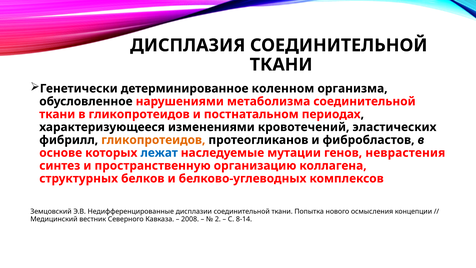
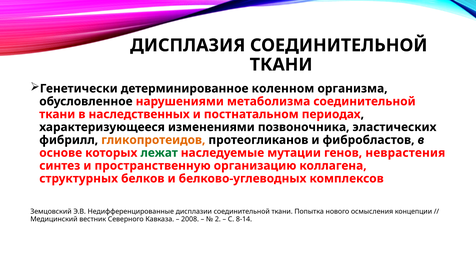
в гликопротеидов: гликопротеидов -> наследственных
кровотечений: кровотечений -> позвоночника
лежат colour: blue -> green
